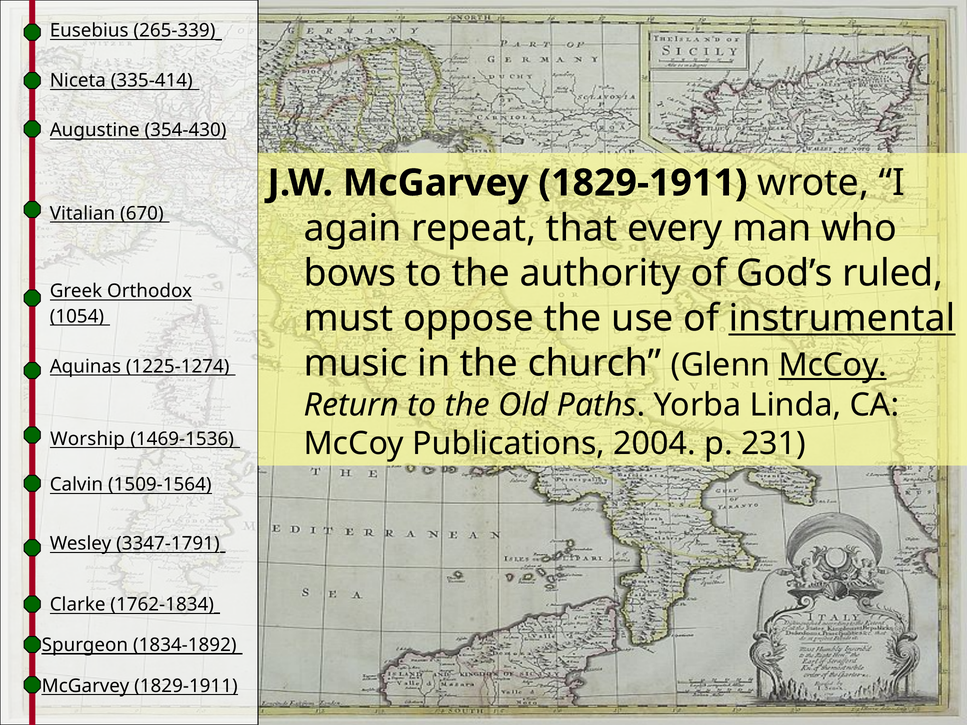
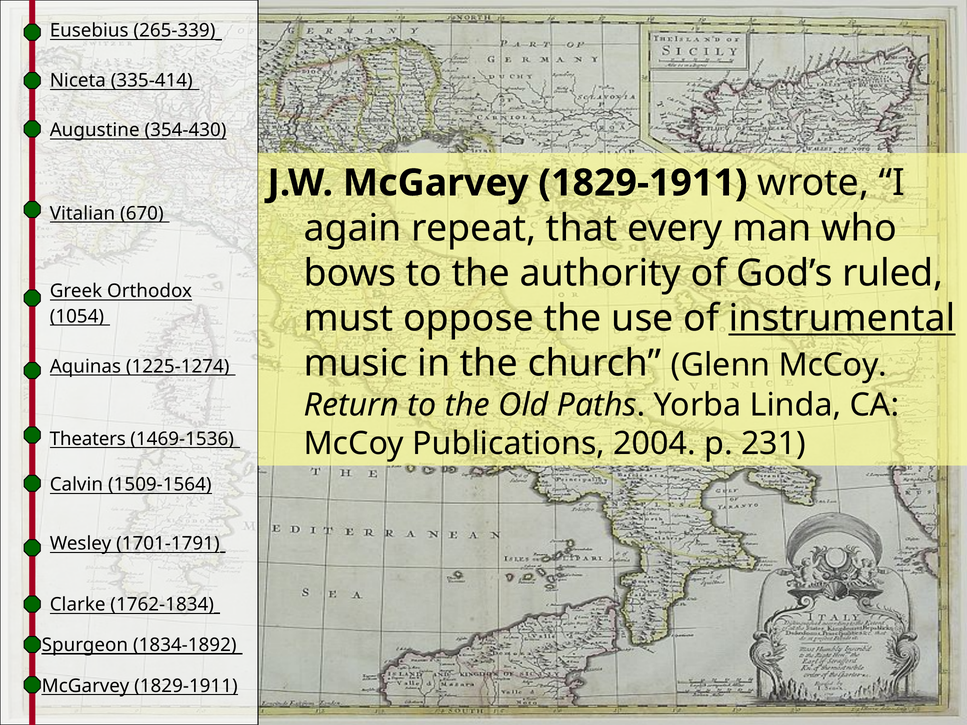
McCoy at (833, 365) underline: present -> none
Worship: Worship -> Theaters
3347-1791: 3347-1791 -> 1701-1791
